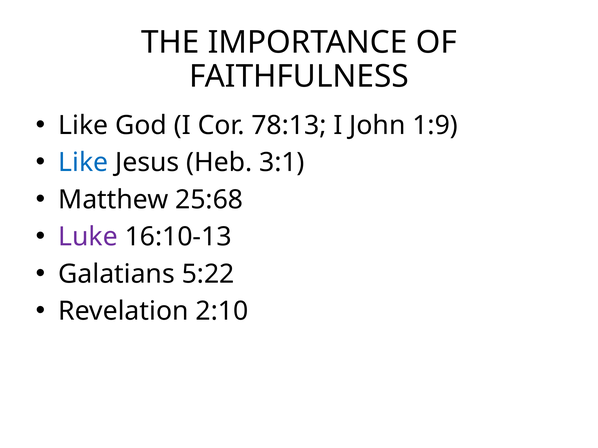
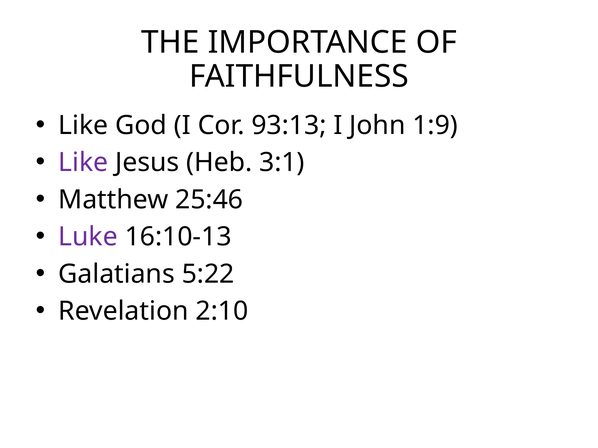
78:13: 78:13 -> 93:13
Like at (83, 163) colour: blue -> purple
25:68: 25:68 -> 25:46
